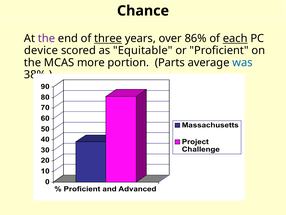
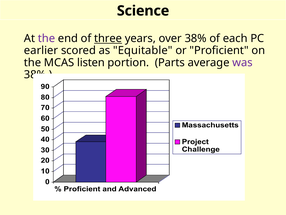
Chance: Chance -> Science
over 86%: 86% -> 38%
each underline: present -> none
device: device -> earlier
more: more -> listen
was colour: blue -> purple
